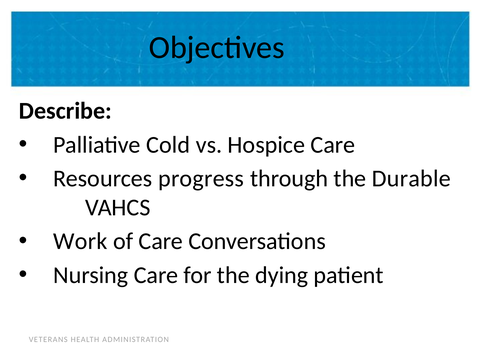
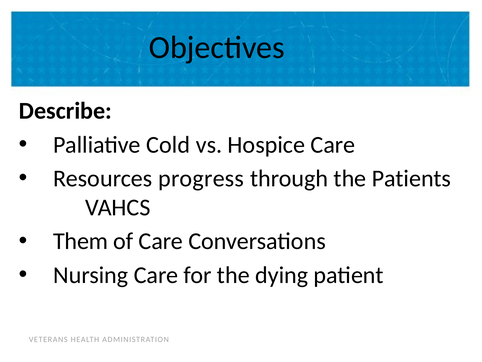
Durable: Durable -> Patients
Work: Work -> Them
